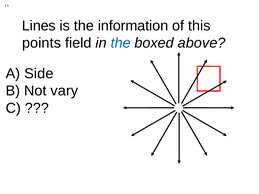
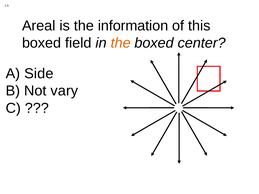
Lines: Lines -> Areal
points at (42, 43): points -> boxed
the at (121, 43) colour: blue -> orange
above: above -> center
